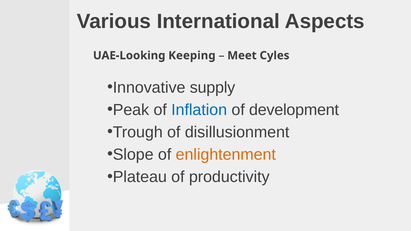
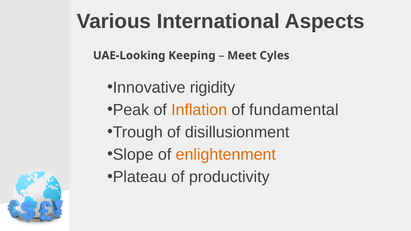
supply: supply -> rigidity
Inflation colour: blue -> orange
development: development -> fundamental
